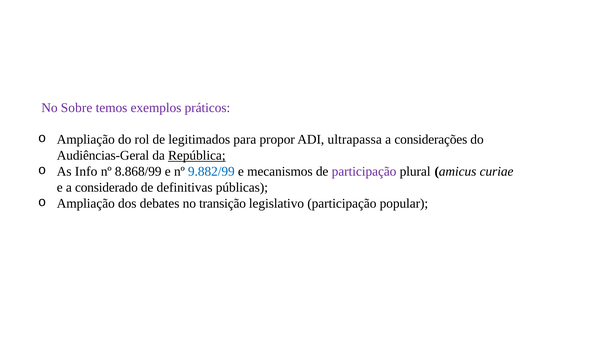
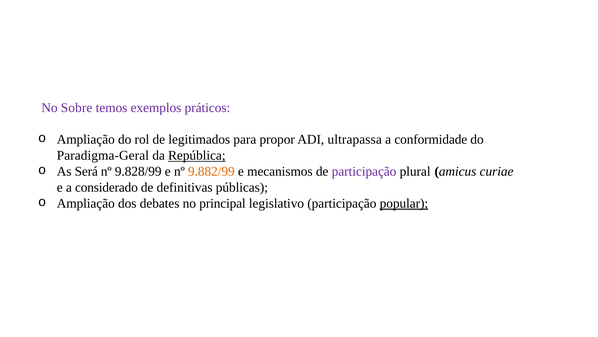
considerações: considerações -> conformidade
Audiências-Geral: Audiências-Geral -> Paradigma-Geral
Info: Info -> Será
8.868/99: 8.868/99 -> 9.828/99
9.882/99 colour: blue -> orange
transição: transição -> principal
popular underline: none -> present
